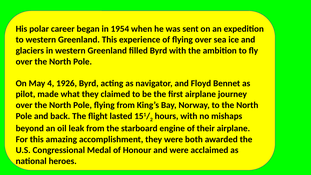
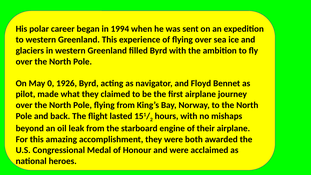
1954: 1954 -> 1994
4: 4 -> 0
